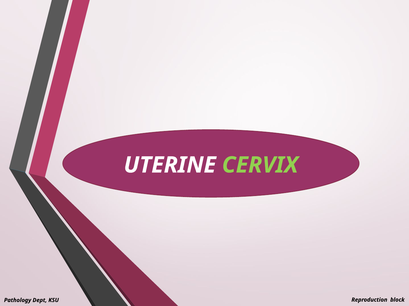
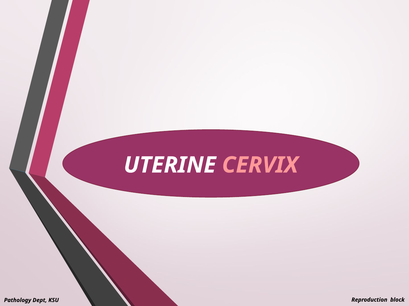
CERVIX colour: light green -> pink
